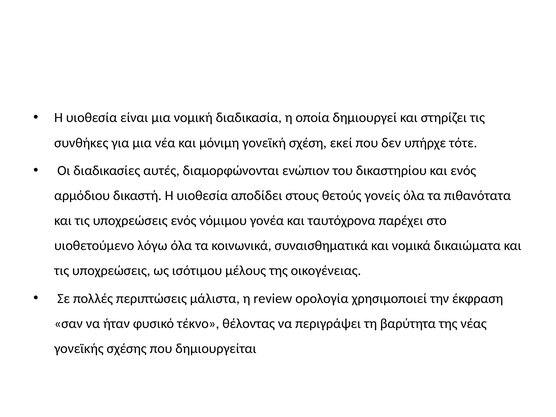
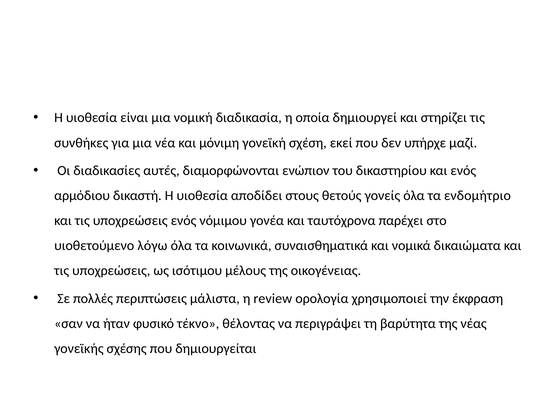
τότε: τότε -> μαζί
πιθανότατα: πιθανότατα -> ενδομήτριο
